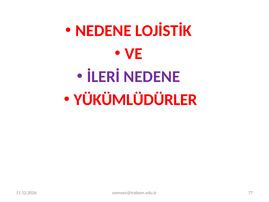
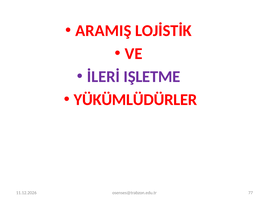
NEDENE at (103, 31): NEDENE -> ARAMIŞ
İLERİ NEDENE: NEDENE -> IŞLETME
